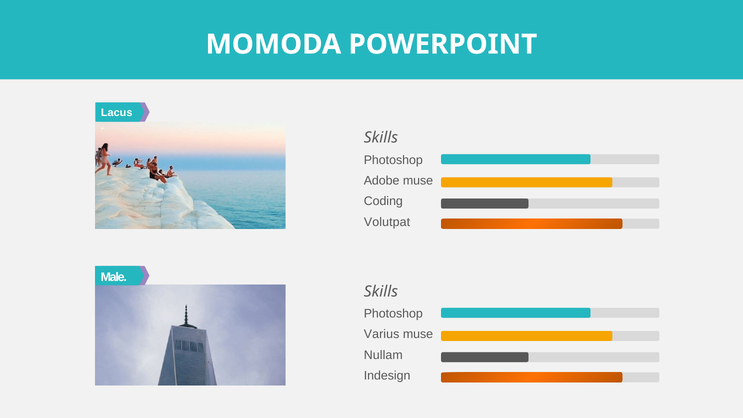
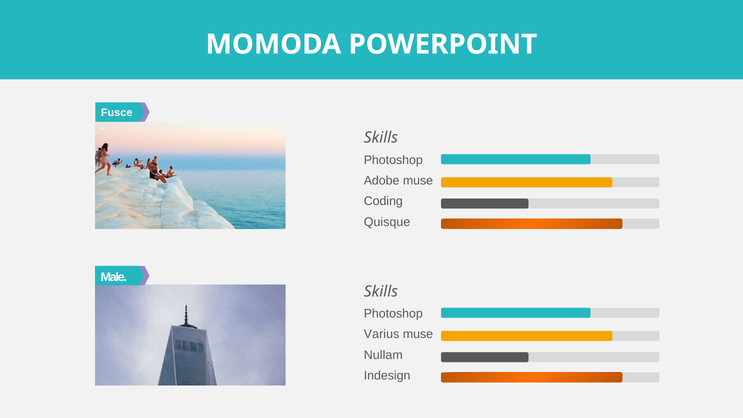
Lacus: Lacus -> Fusce
Volutpat: Volutpat -> Quisque
